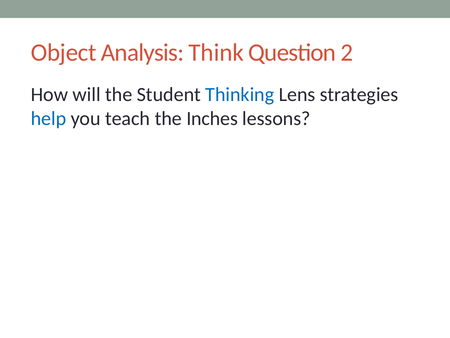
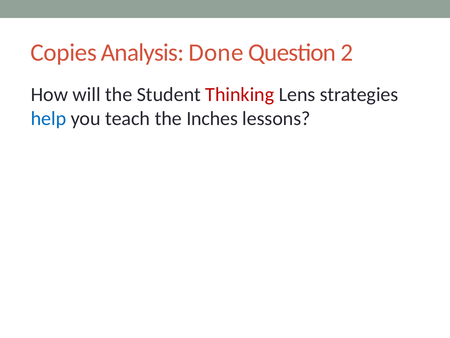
Object: Object -> Copies
Think: Think -> Done
Thinking colour: blue -> red
